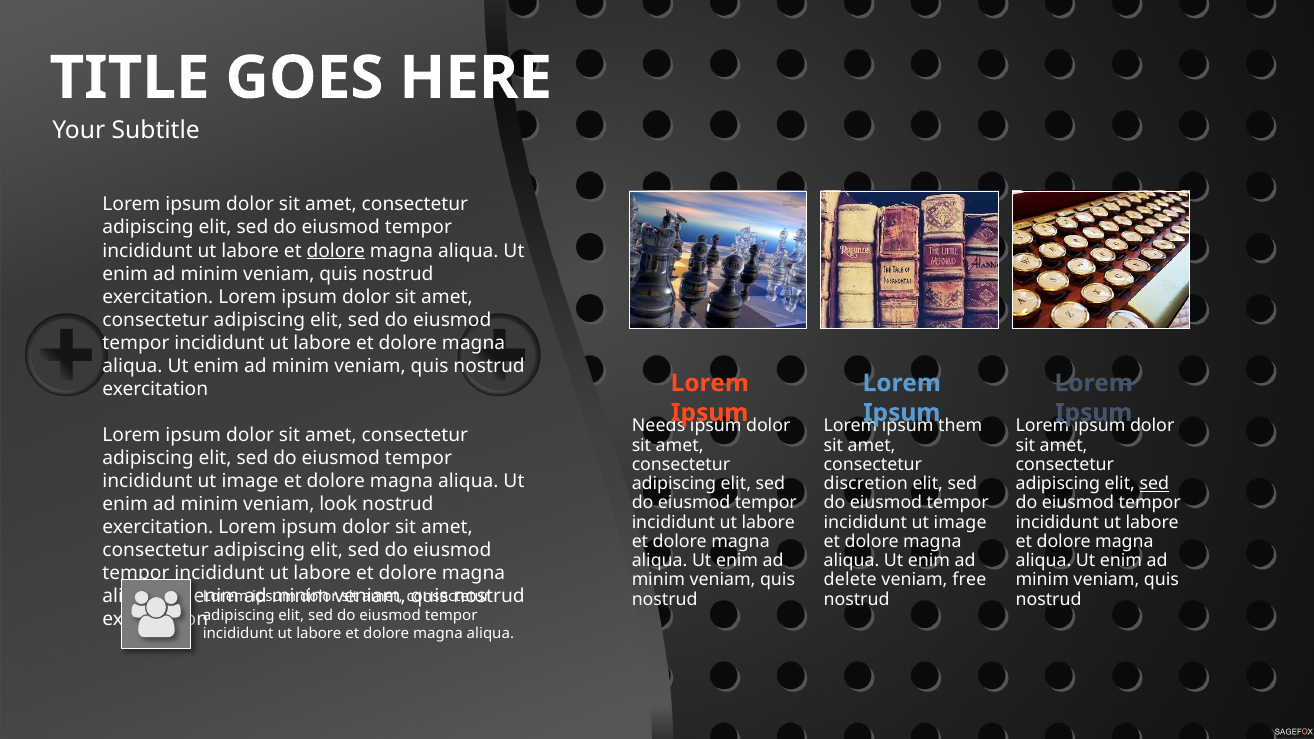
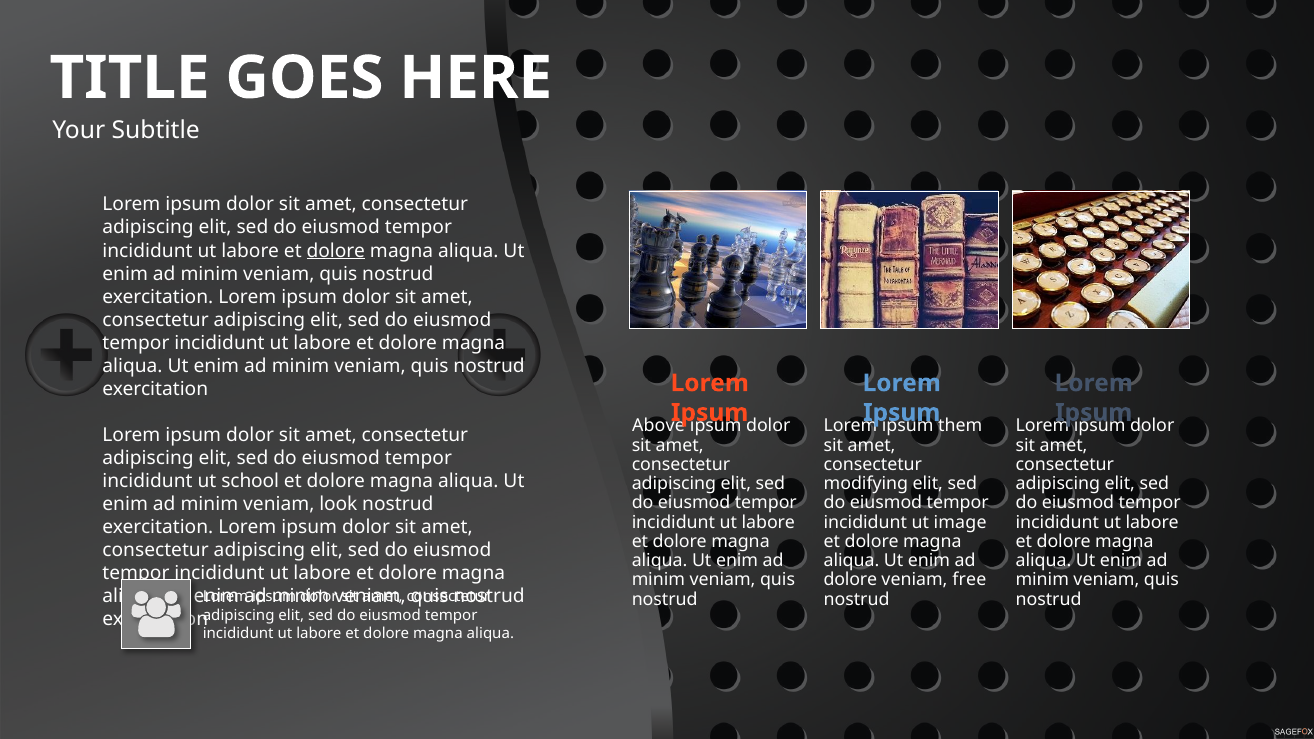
Needs: Needs -> Above
image at (250, 481): image -> school
discretion: discretion -> modifying
sed at (1154, 484) underline: present -> none
delete at (850, 580): delete -> dolore
